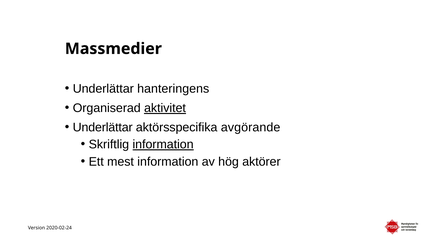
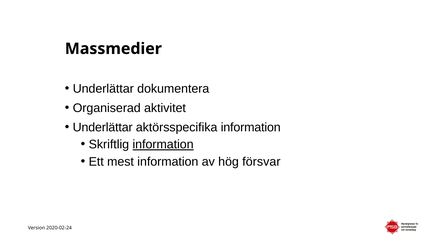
hanteringens: hanteringens -> dokumentera
aktivitet underline: present -> none
aktörsspecifika avgörande: avgörande -> information
aktörer: aktörer -> försvar
